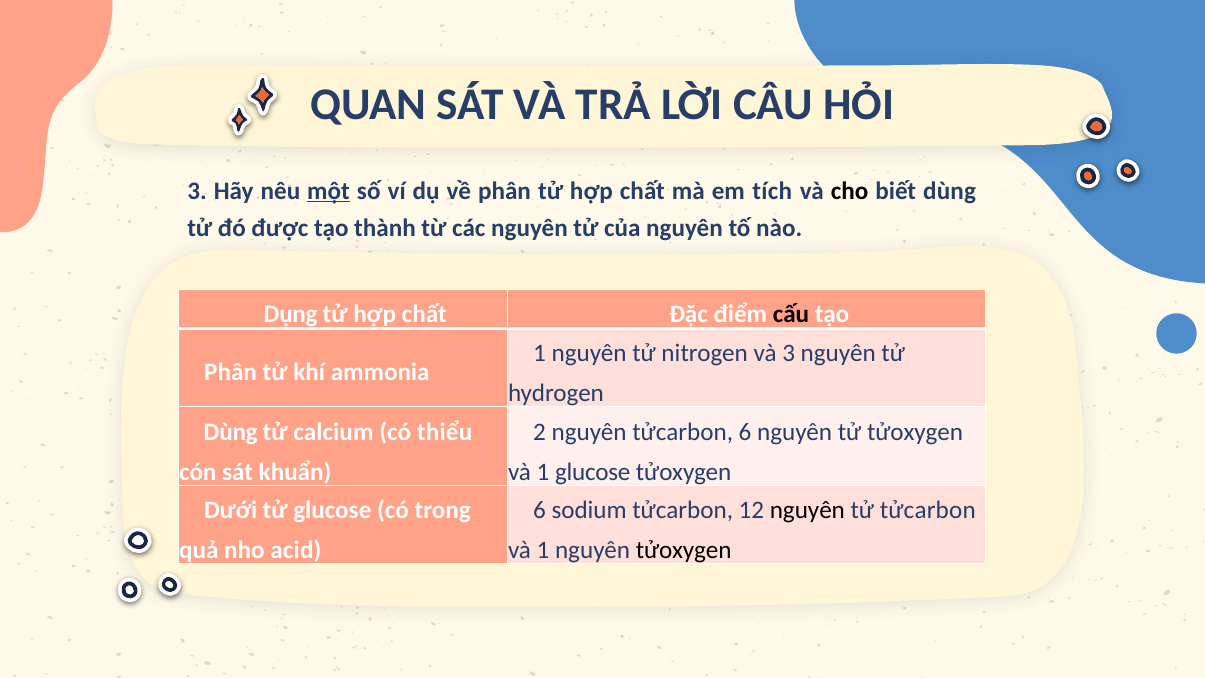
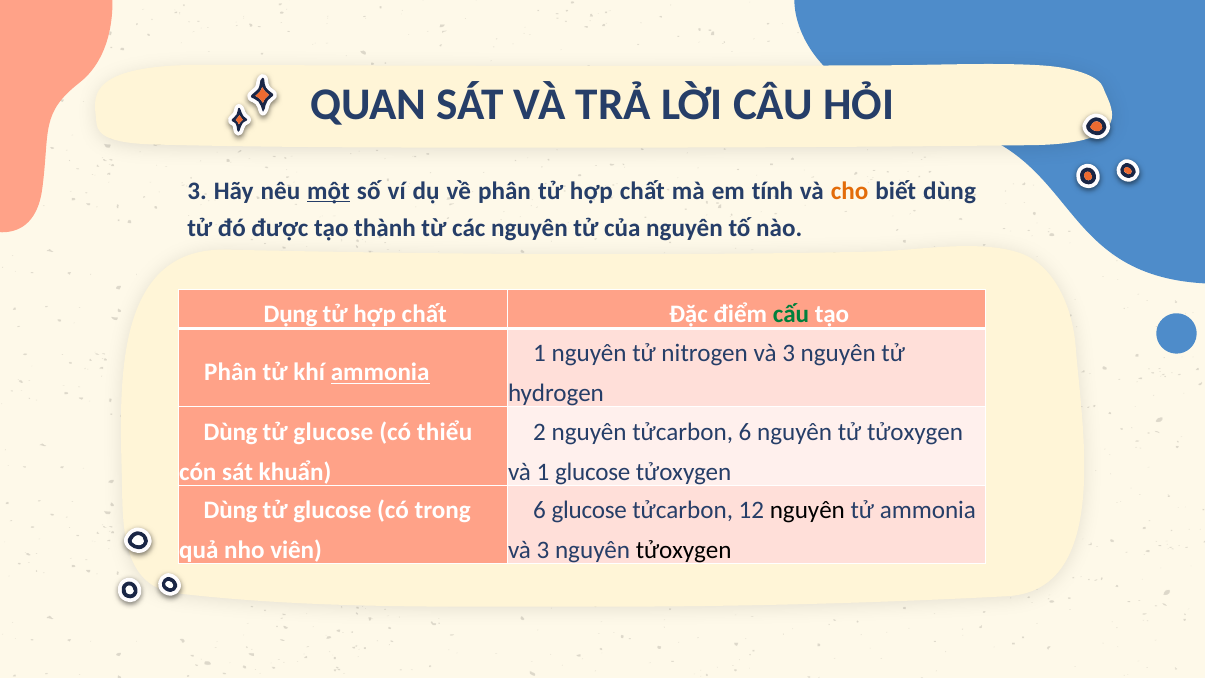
tích: tích -> tính
cho colour: black -> orange
cấu colour: black -> green
ammonia at (380, 373) underline: none -> present
calcium at (333, 432): calcium -> glucose
Dưới at (231, 510): Dưới -> Dùng
6 sodium: sodium -> glucose
tử tửcarbon: tửcarbon -> ammonia
acid: acid -> viên
1 at (543, 550): 1 -> 3
